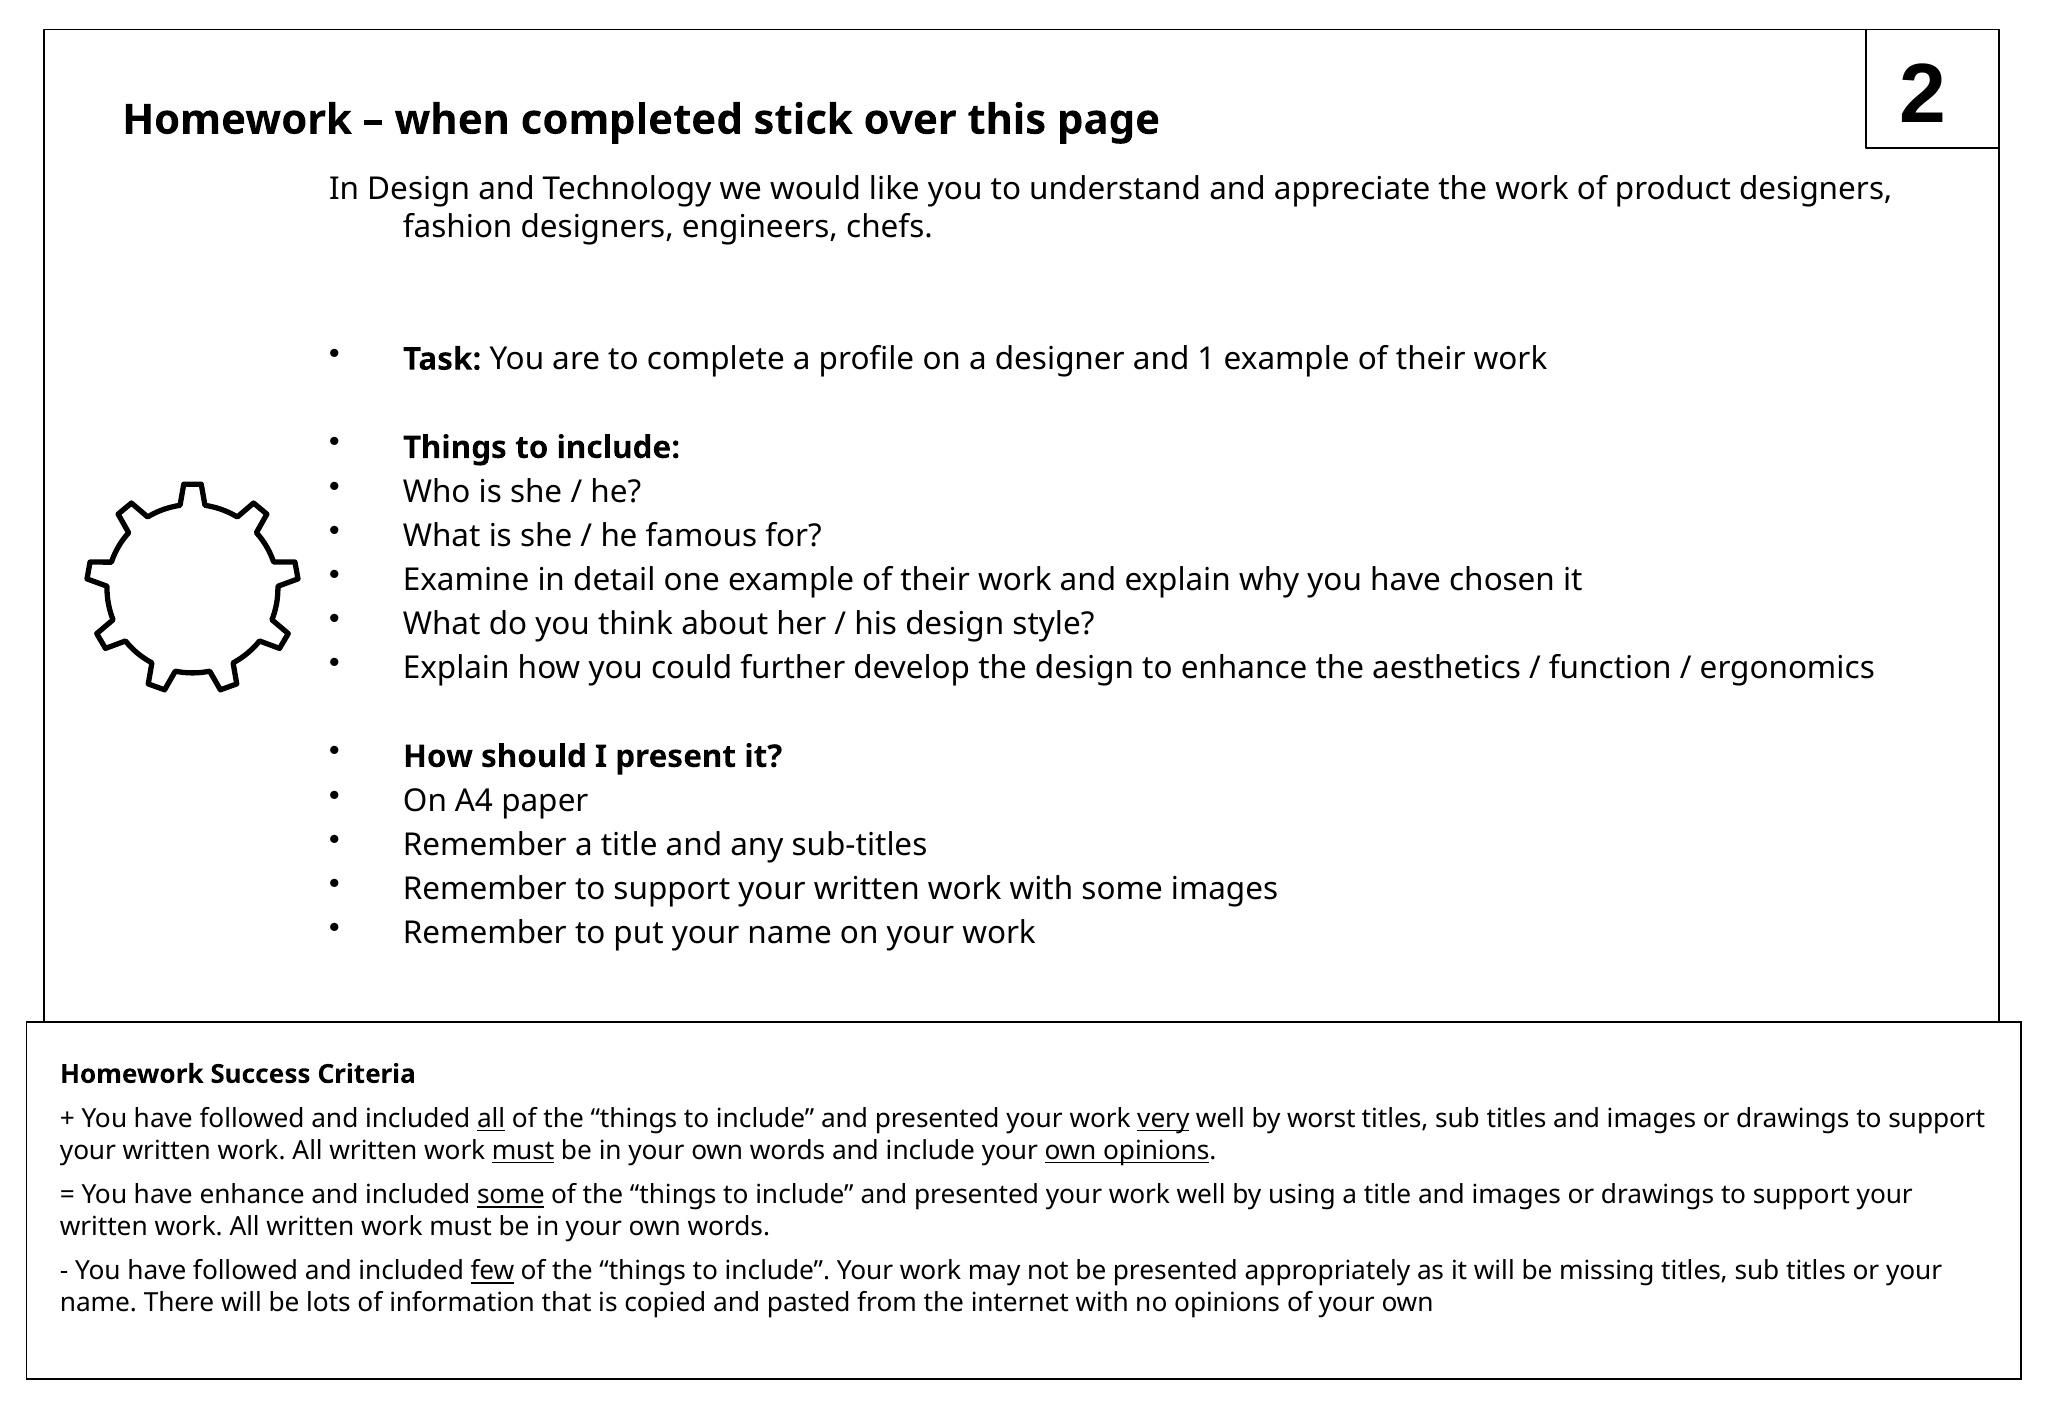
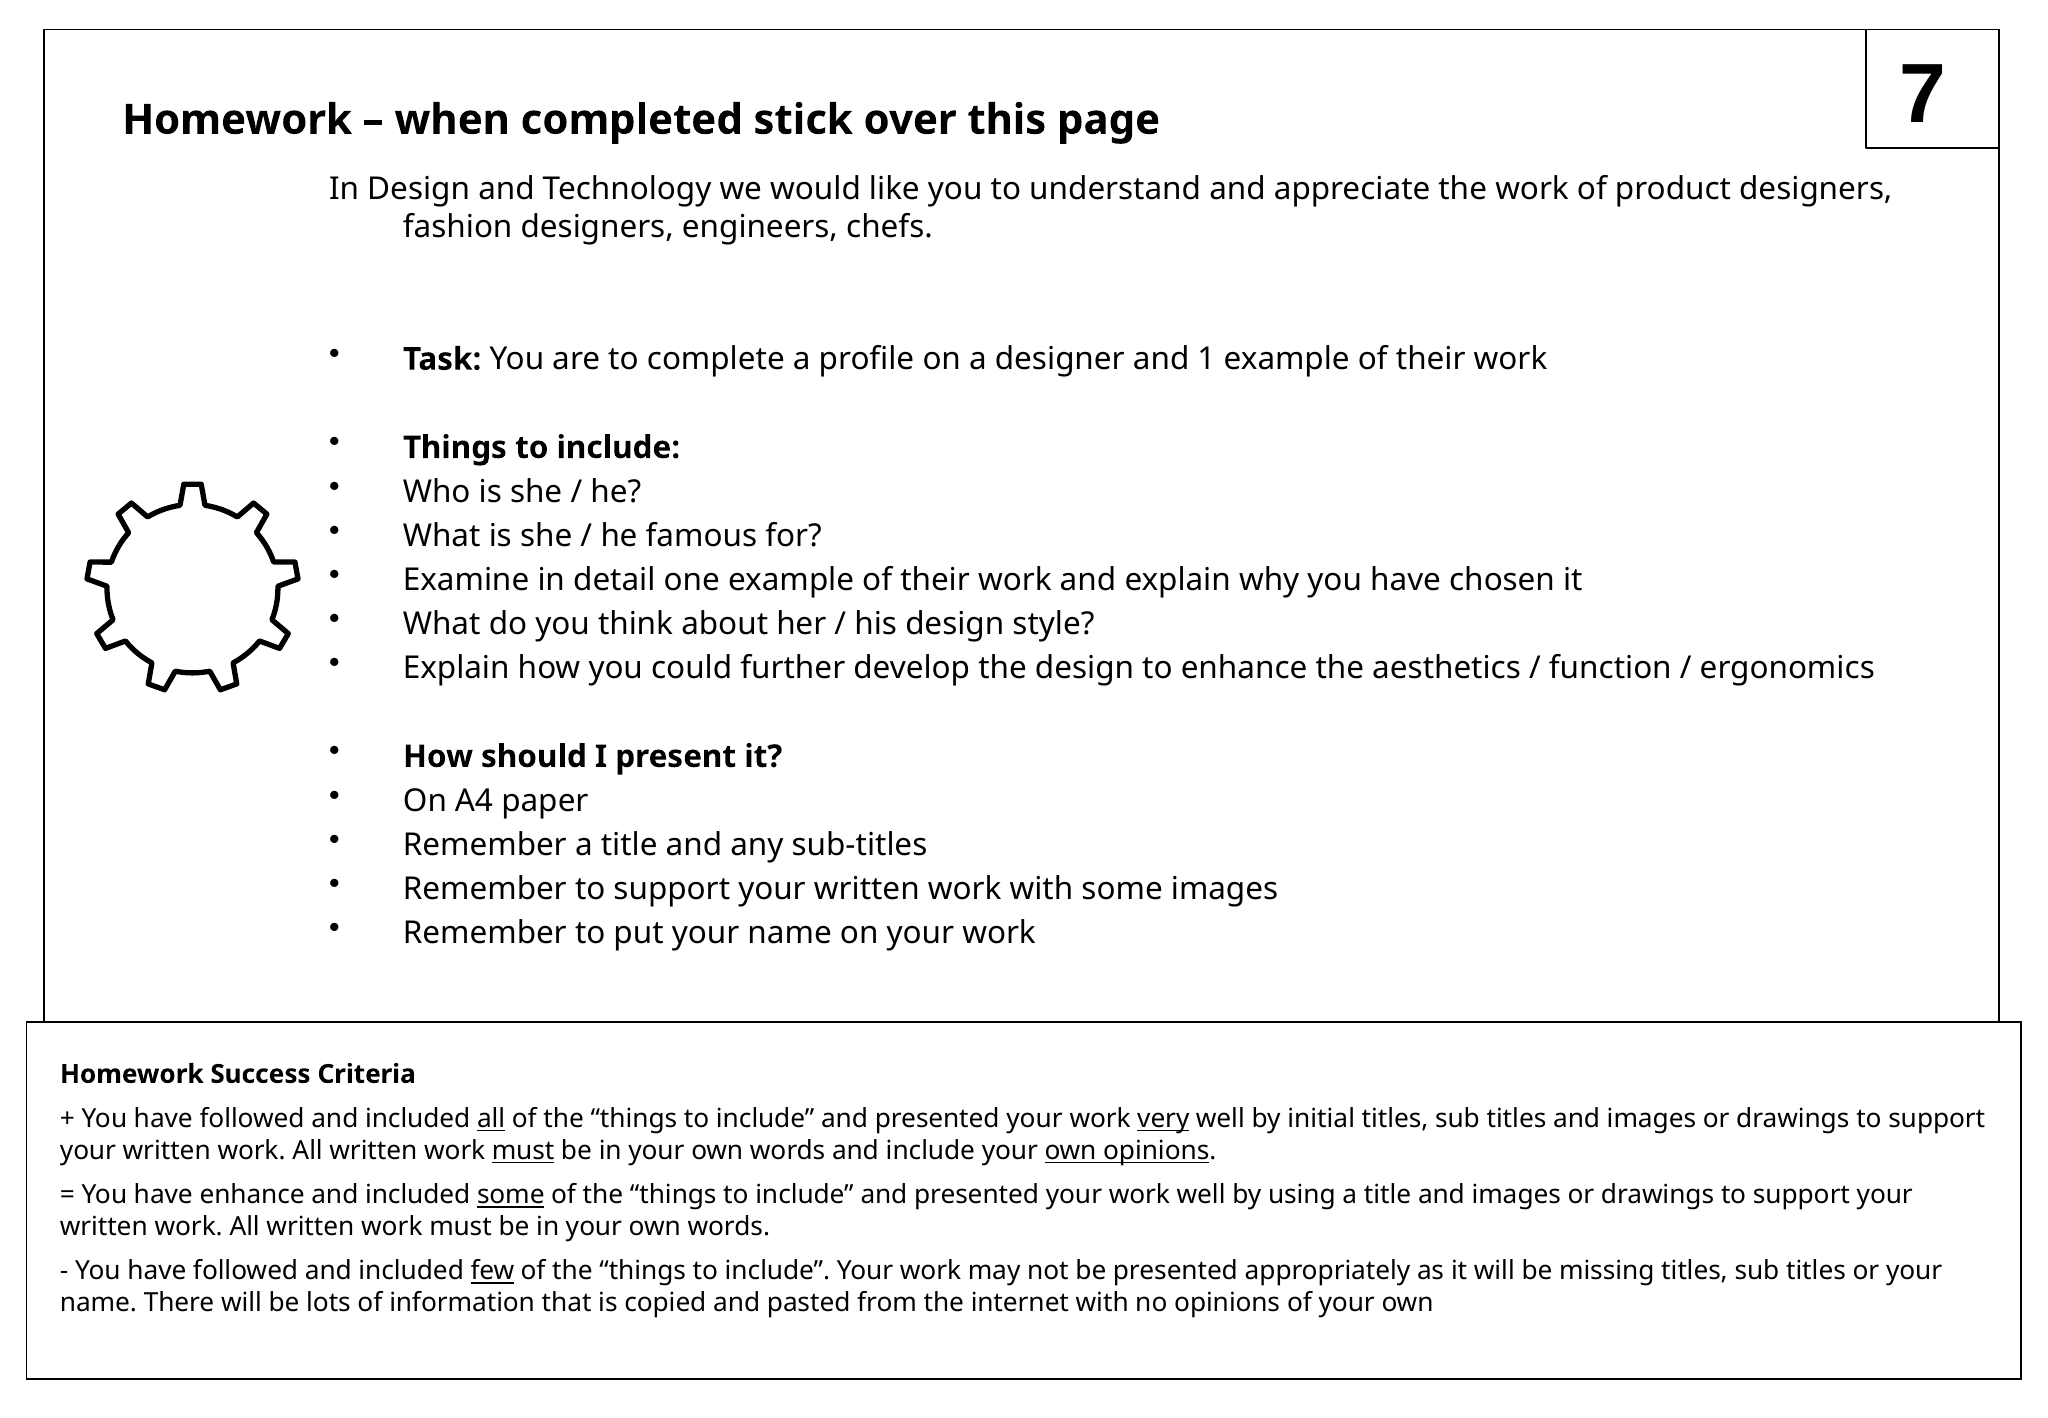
2: 2 -> 7
worst: worst -> initial
